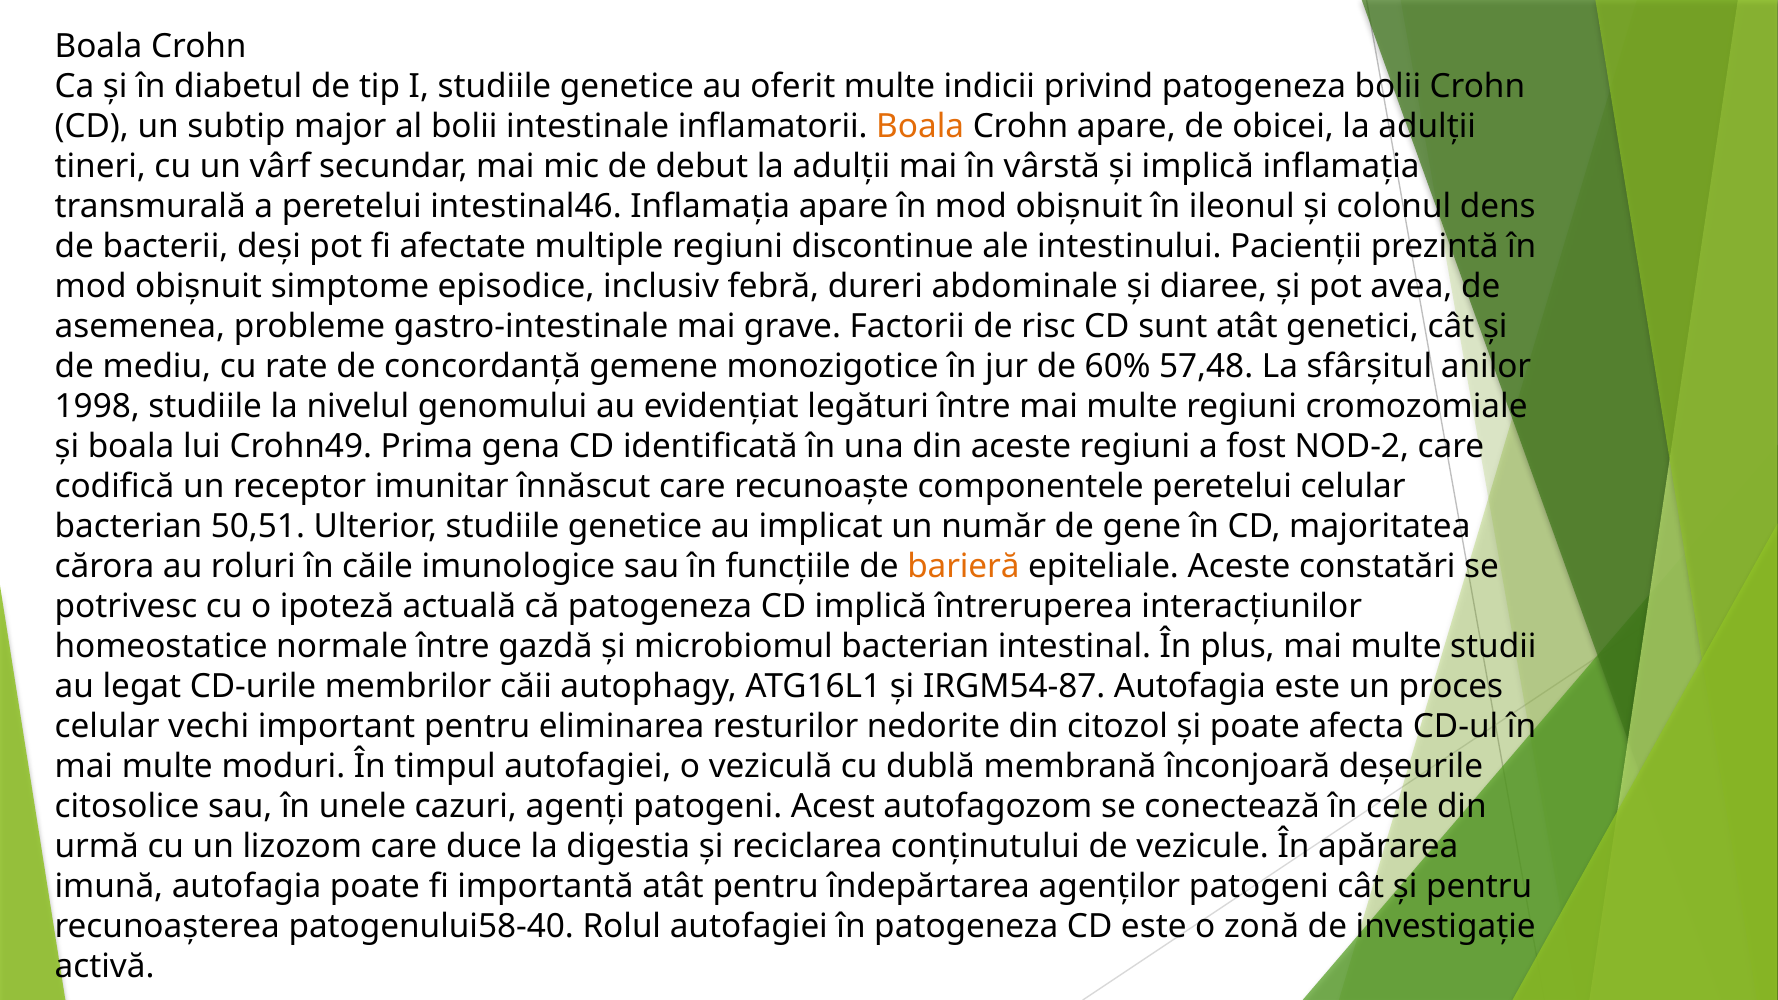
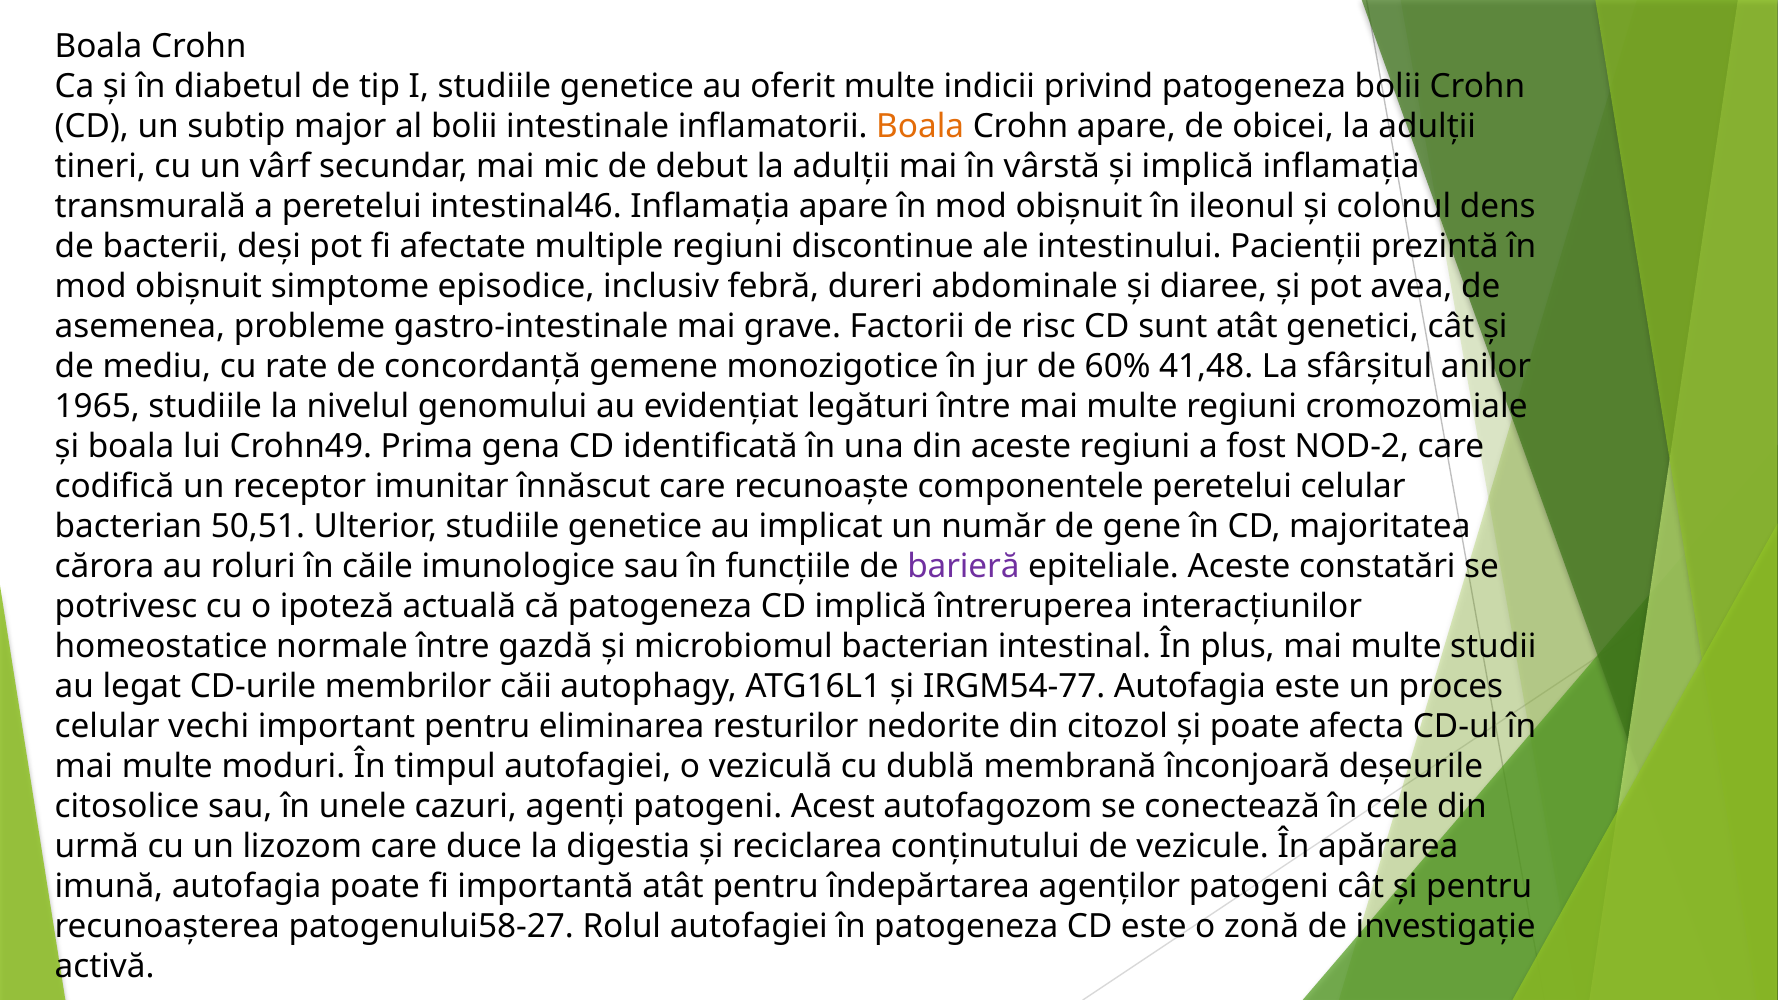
57,48: 57,48 -> 41,48
1998: 1998 -> 1965
barieră colour: orange -> purple
IRGM54-87: IRGM54-87 -> IRGM54-77
patogenului58-40: patogenului58-40 -> patogenului58-27
